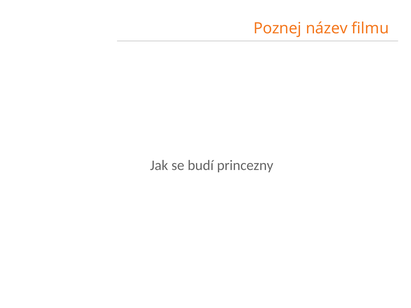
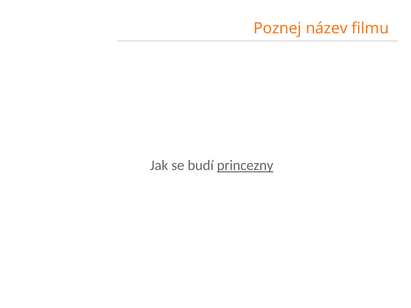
princezny underline: none -> present
